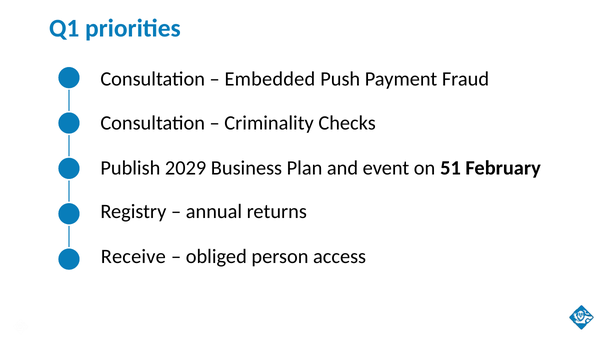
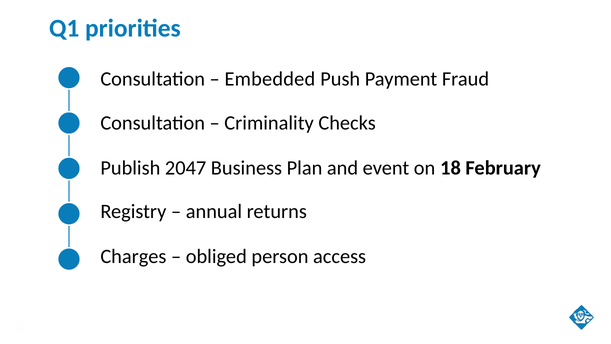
2029: 2029 -> 2047
51: 51 -> 18
Receive: Receive -> Charges
